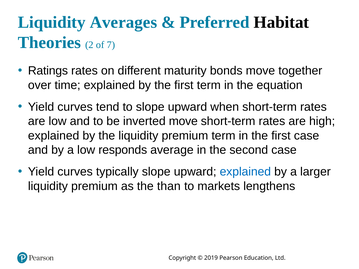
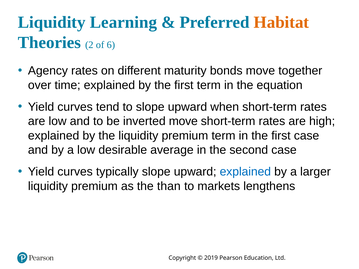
Averages: Averages -> Learning
Habitat colour: black -> orange
7: 7 -> 6
Ratings: Ratings -> Agency
responds: responds -> desirable
